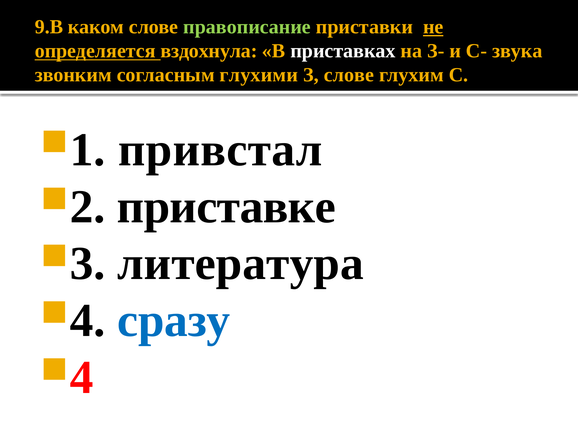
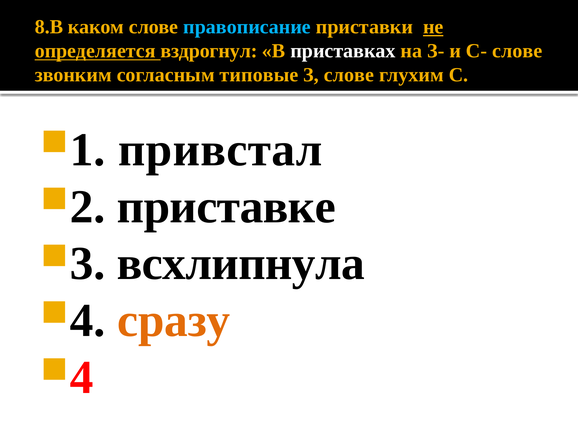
9.В: 9.В -> 8.В
правописание colour: light green -> light blue
вздохнула: вздохнула -> вздрогнул
С- звука: звука -> слове
глухими: глухими -> типовые
литература: литература -> всхлипнула
сразу colour: blue -> orange
